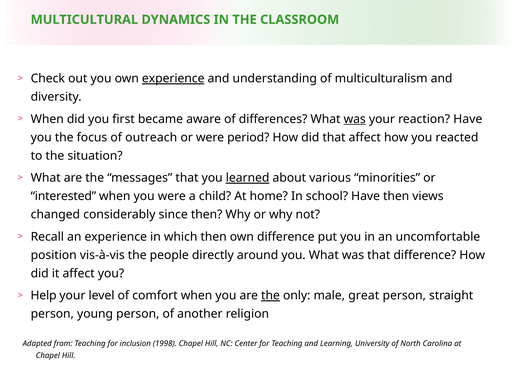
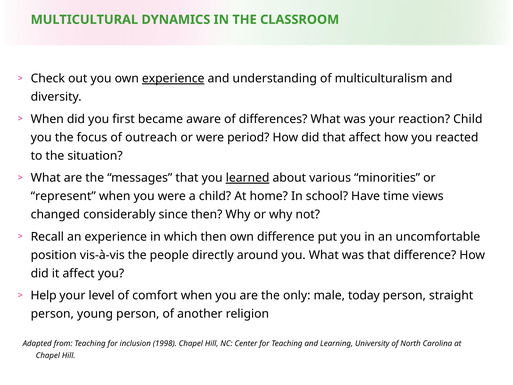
was at (355, 119) underline: present -> none
reaction Have: Have -> Child
interested: interested -> represent
Have then: then -> time
the at (271, 295) underline: present -> none
great: great -> today
